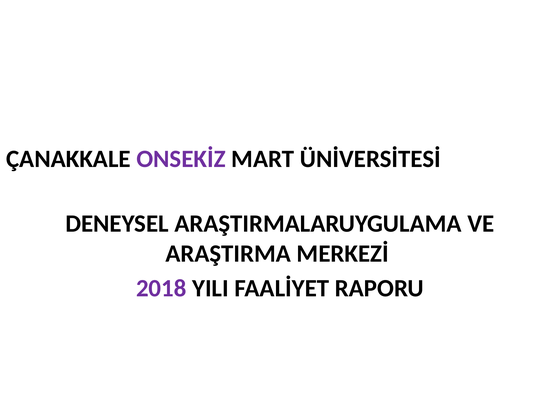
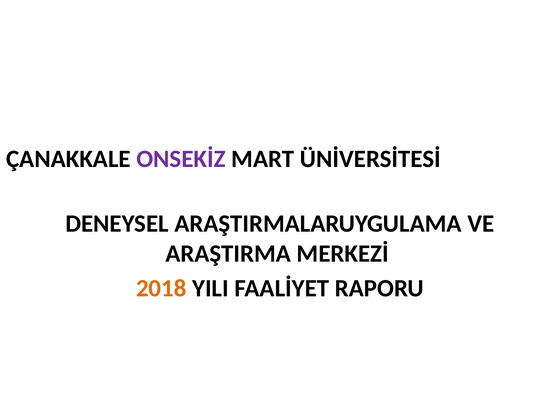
2018 colour: purple -> orange
